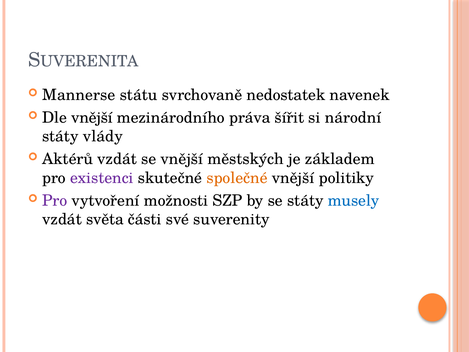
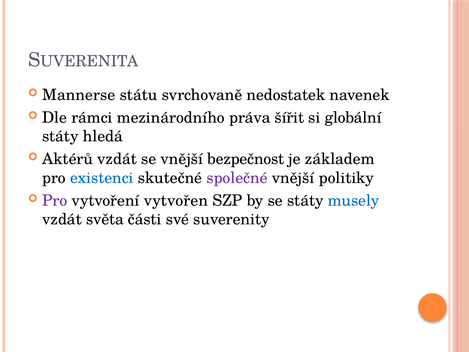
Dle vnější: vnější -> rámci
národní: národní -> globální
vlády: vlády -> hledá
městských: městských -> bezpečnost
existenci colour: purple -> blue
společné colour: orange -> purple
možnosti: možnosti -> vytvořen
